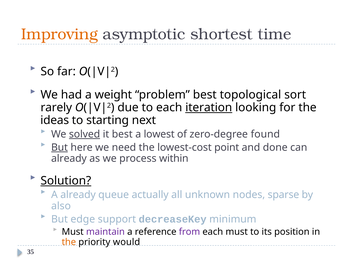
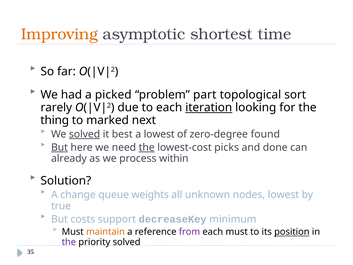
weight: weight -> picked
problem best: best -> part
ideas: ideas -> thing
starting: starting -> marked
the at (147, 147) underline: none -> present
point: point -> picks
Solution underline: present -> none
A already: already -> change
actually: actually -> weights
nodes sparse: sparse -> lowest
also: also -> true
edge: edge -> costs
maintain colour: purple -> orange
position underline: none -> present
the at (69, 242) colour: orange -> purple
priority would: would -> solved
